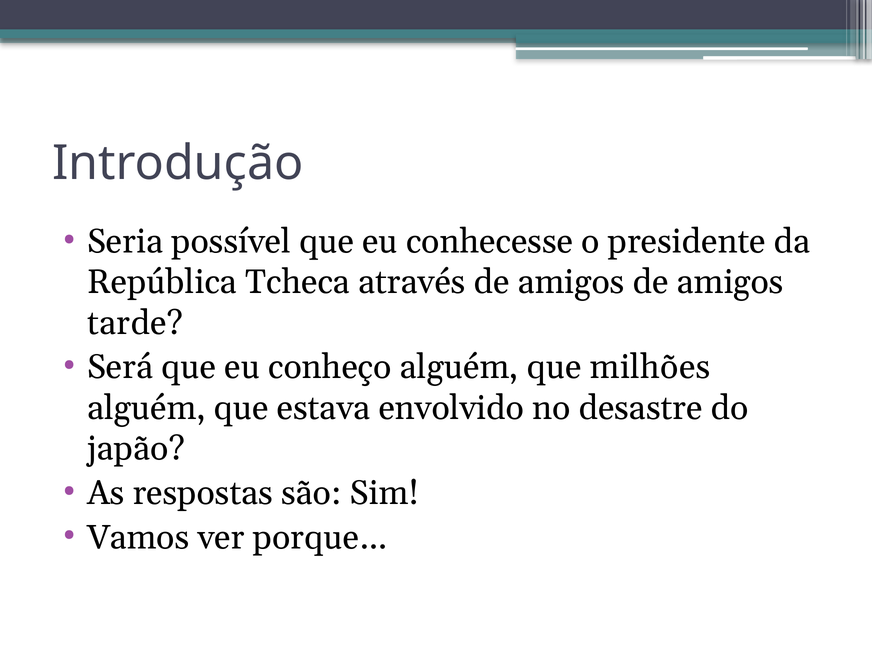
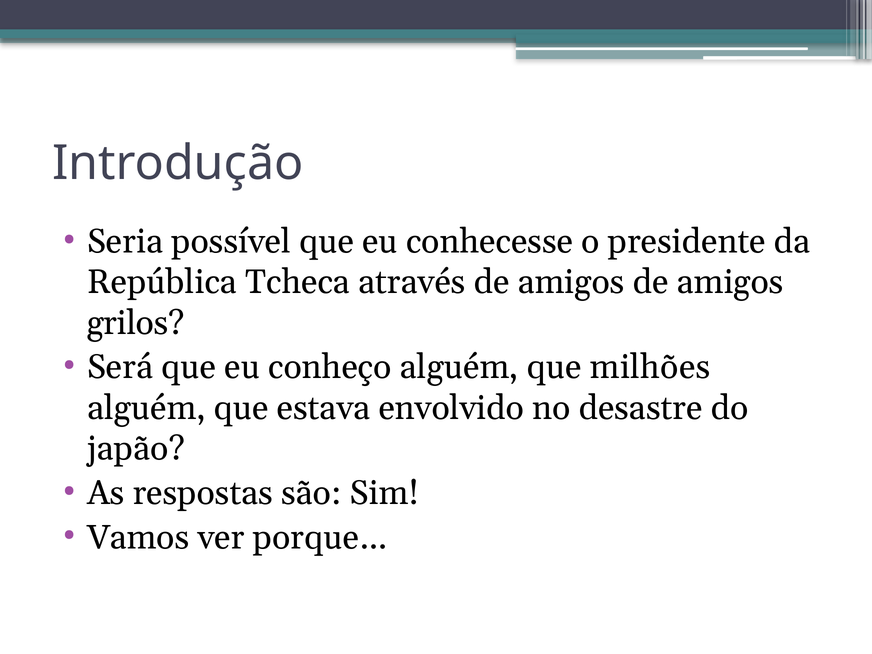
tarde: tarde -> grilos
